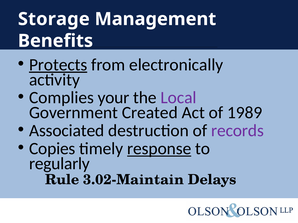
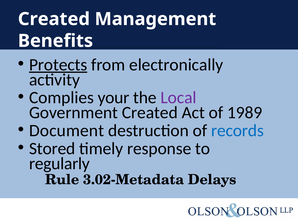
Storage at (54, 19): Storage -> Created
Associated: Associated -> Document
records colour: purple -> blue
Copies: Copies -> Stored
response underline: present -> none
3.02-Maintain: 3.02-Maintain -> 3.02-Metadata
